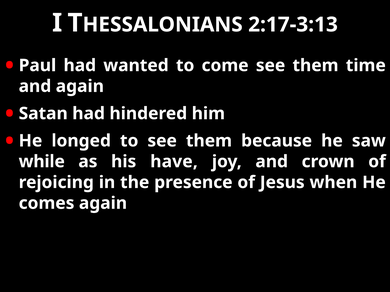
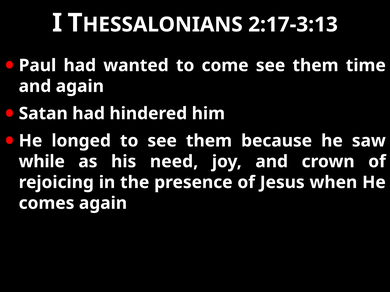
have: have -> need
